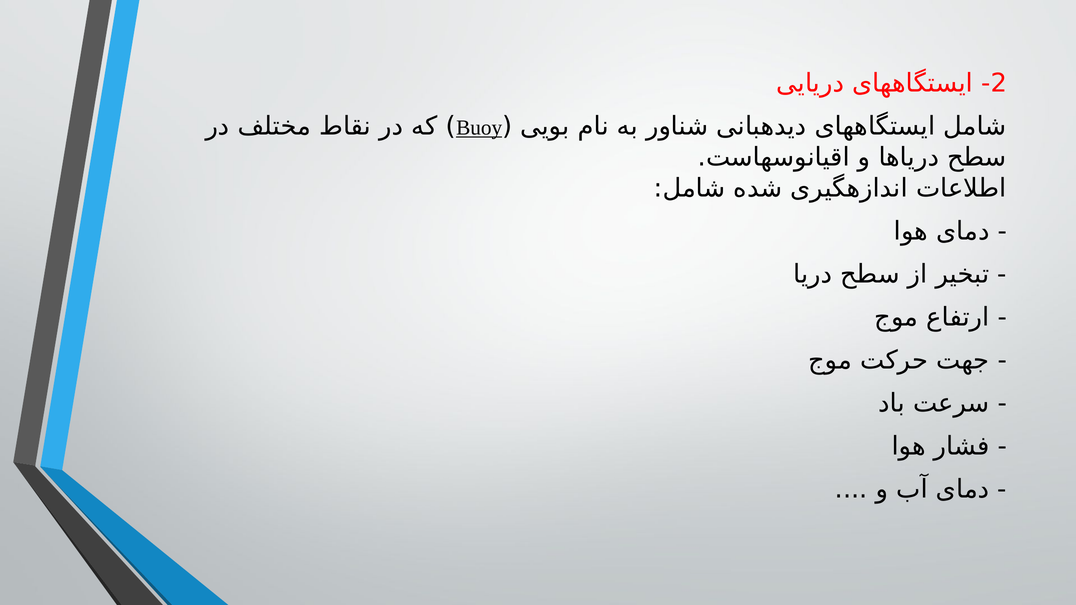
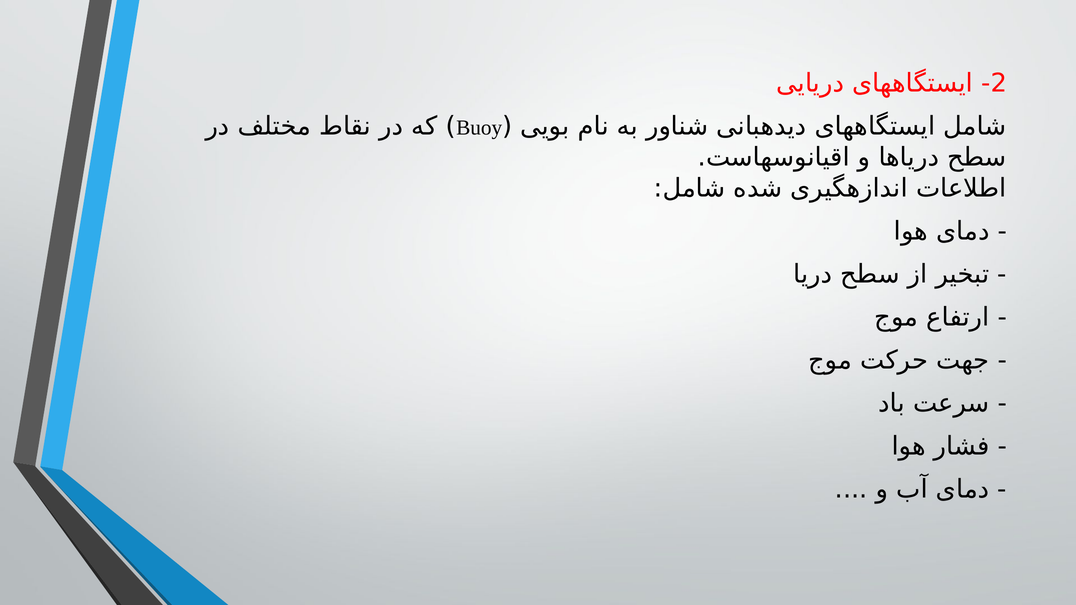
Buoy underline: present -> none
